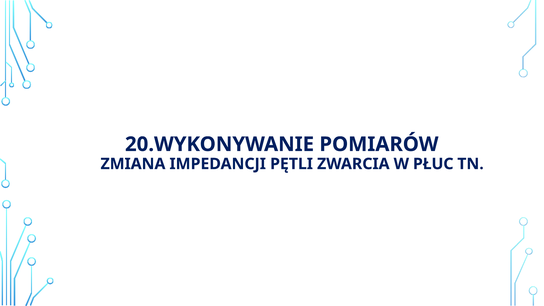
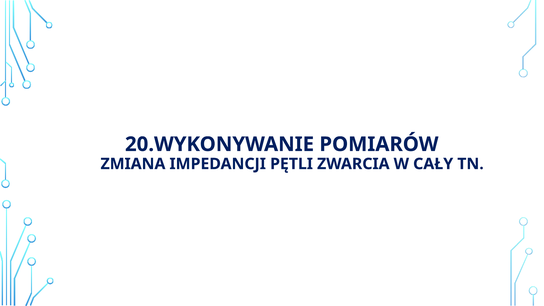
PŁUC: PŁUC -> CAŁY
